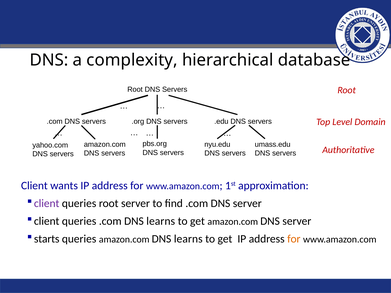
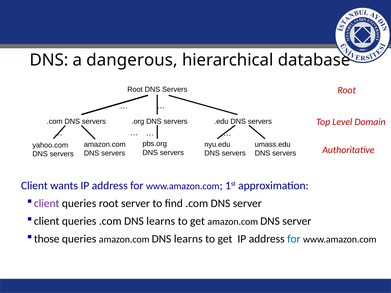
complexity: complexity -> dangerous
starts: starts -> those
for at (294, 239) colour: orange -> blue
